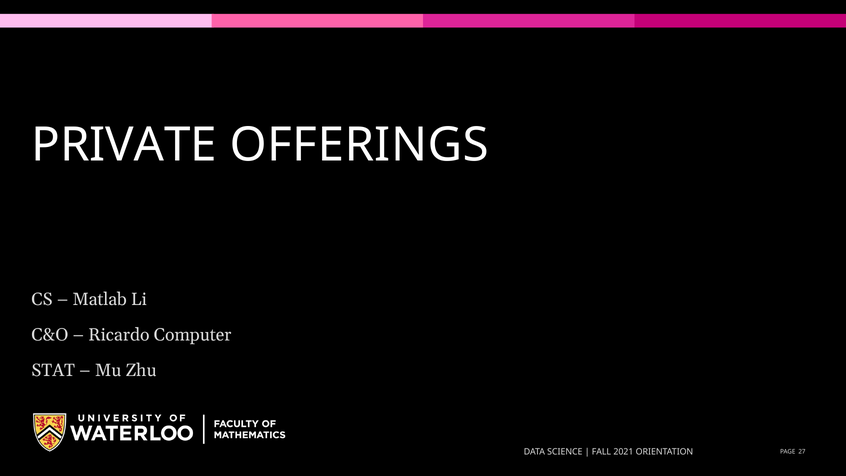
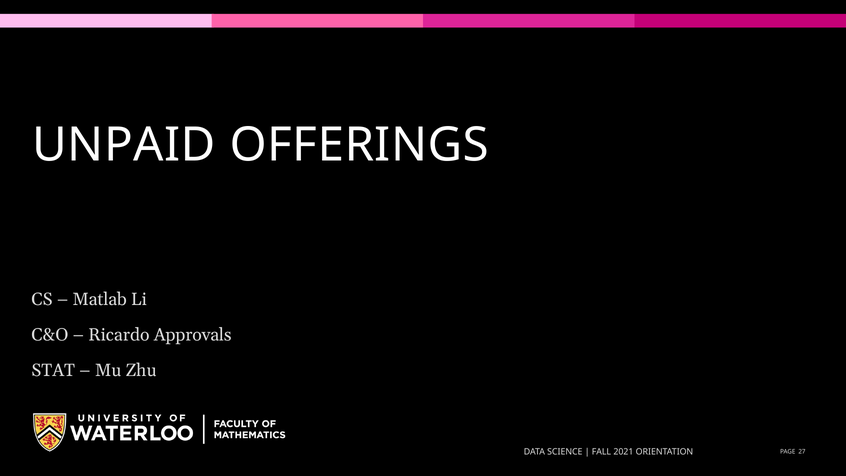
PRIVATE: PRIVATE -> UNPAID
Computer: Computer -> Approvals
